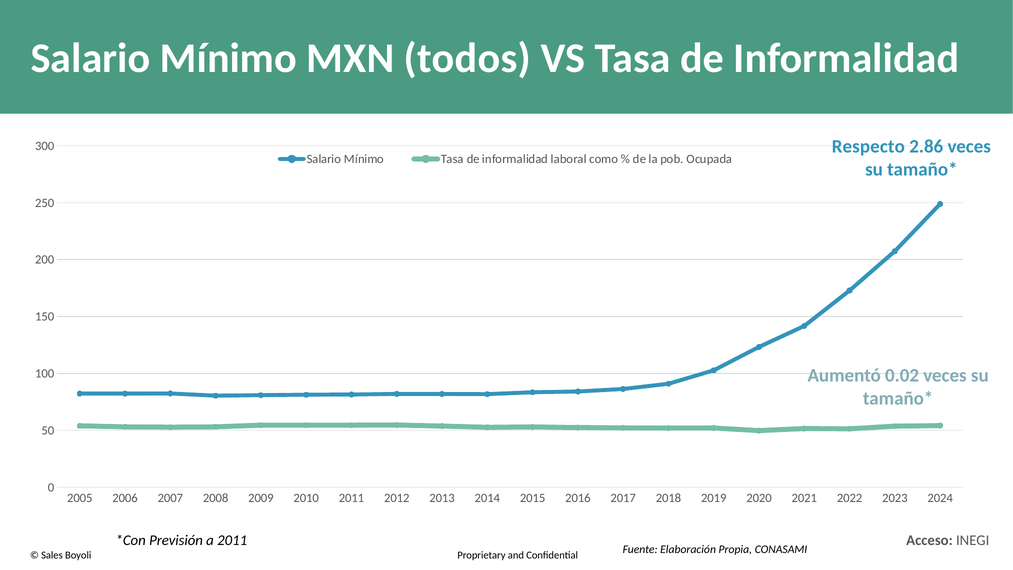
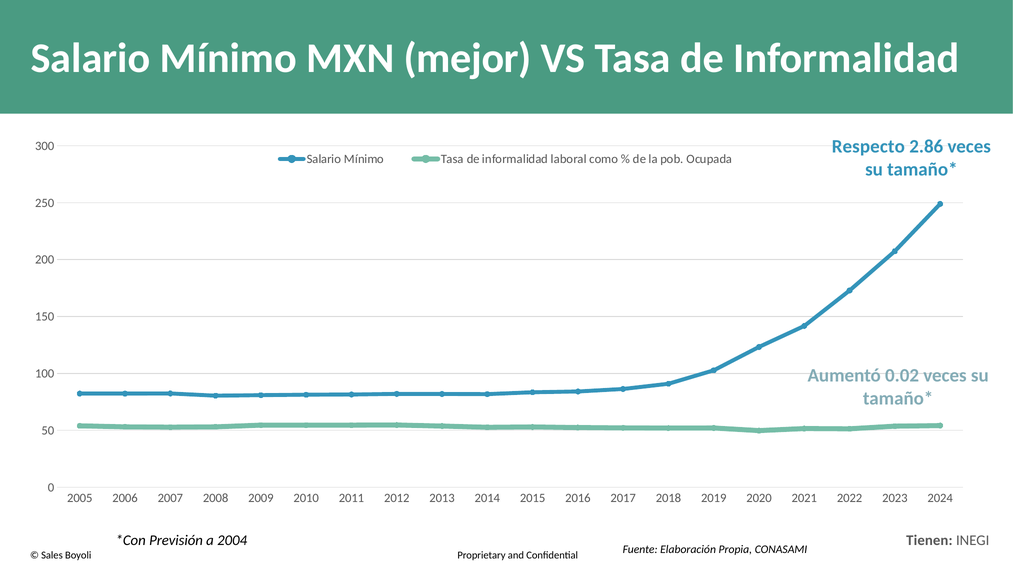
todos: todos -> mejor
a 2011: 2011 -> 2004
Acceso: Acceso -> Tienen
